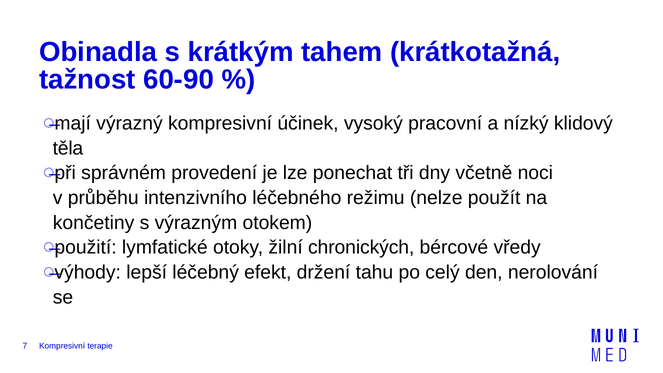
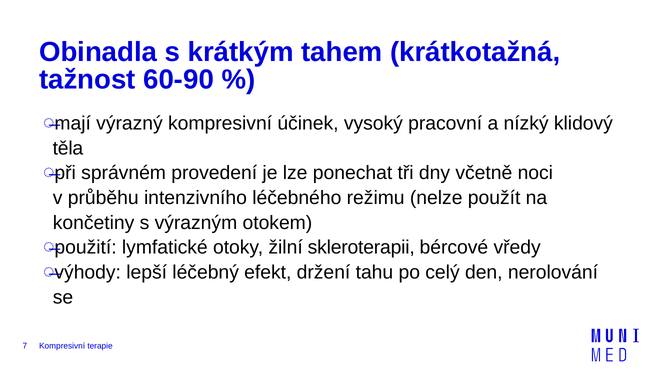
chronických: chronických -> skleroterapii
